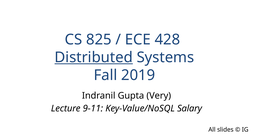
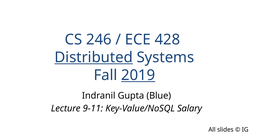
825: 825 -> 246
2019 underline: none -> present
Very: Very -> Blue
